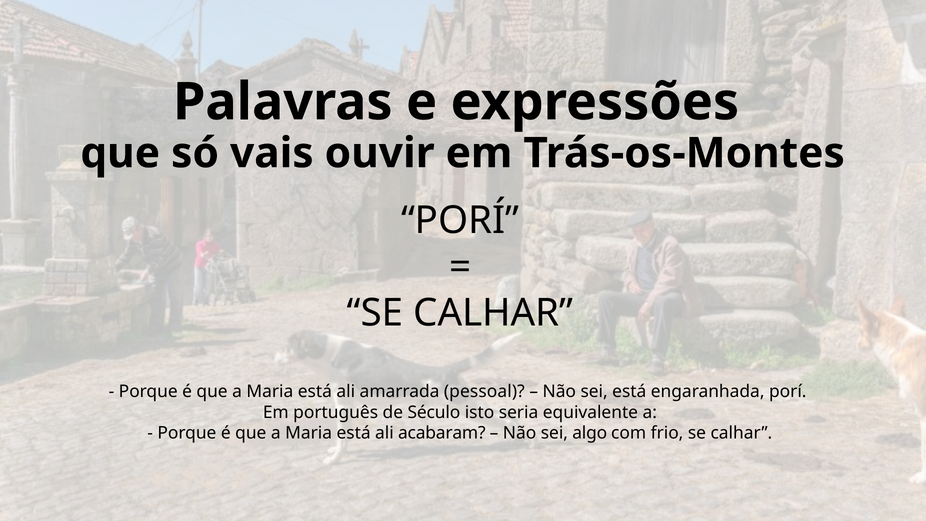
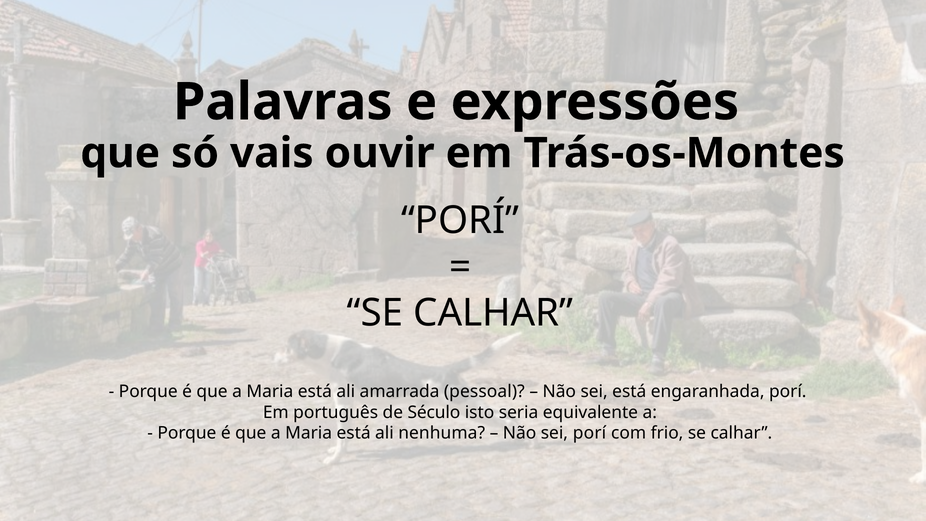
acabaram: acabaram -> nenhuma
sei algo: algo -> porí
